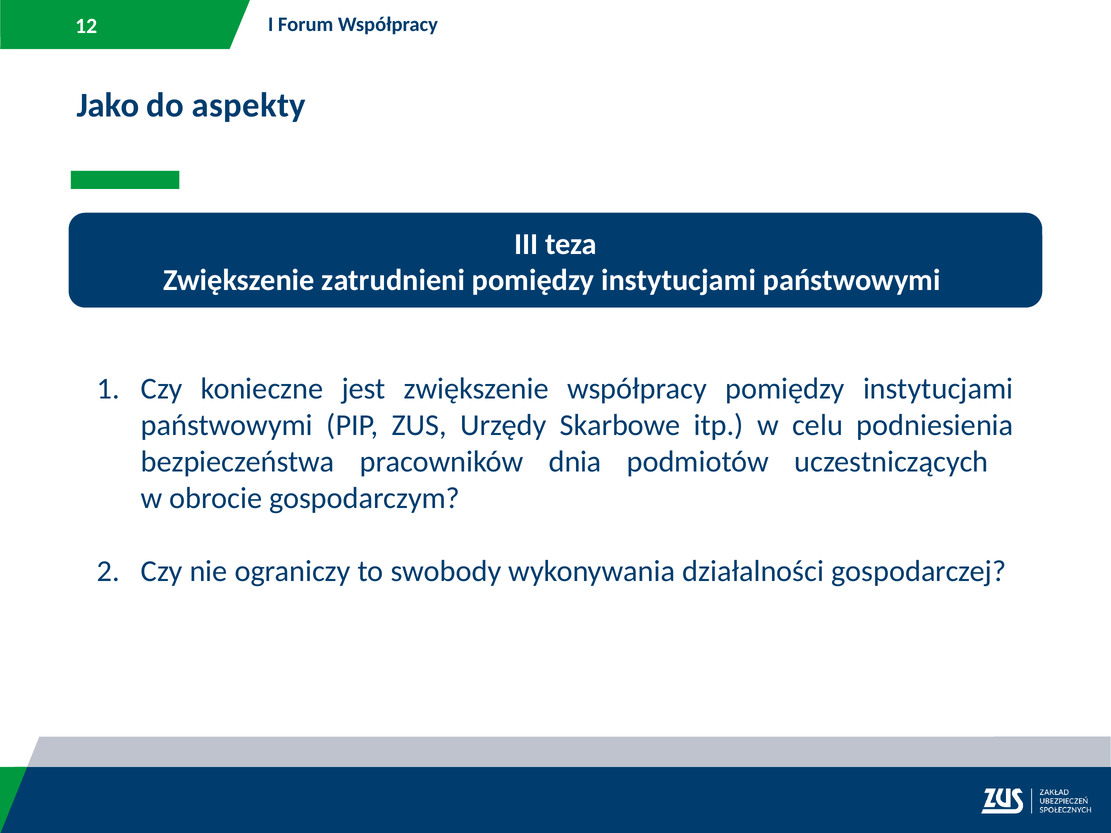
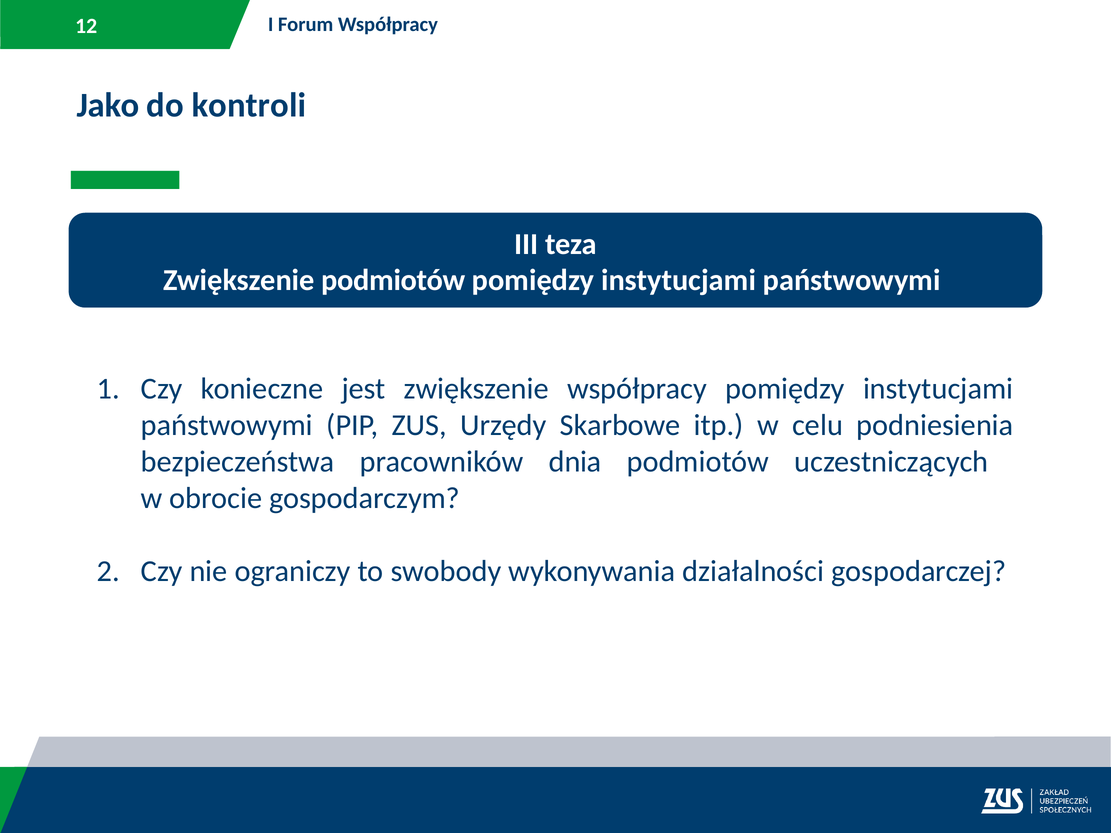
aspekty: aspekty -> kontroli
Zwiększenie zatrudnieni: zatrudnieni -> podmiotów
